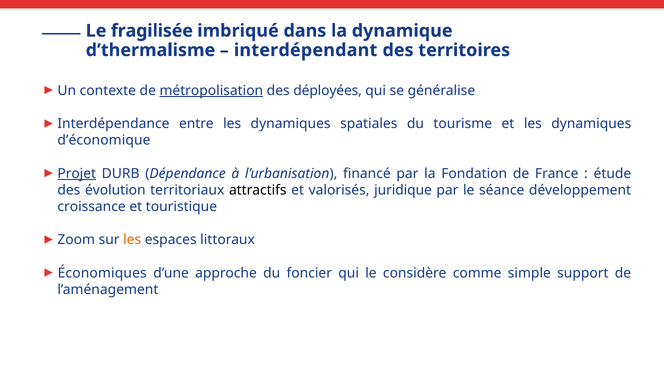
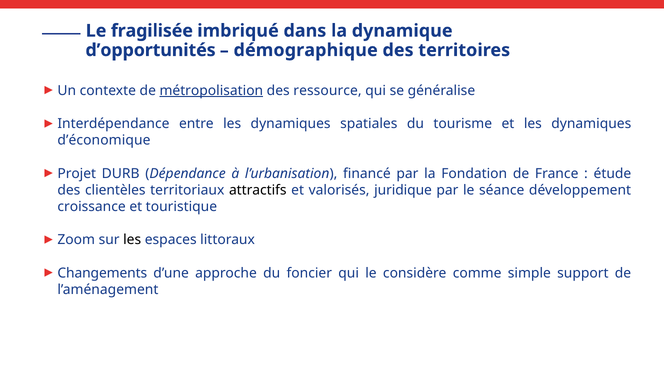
d’thermalisme: d’thermalisme -> d’opportunités
interdépendant: interdépendant -> démographique
déployées: déployées -> ressource
Projet underline: present -> none
évolution: évolution -> clientèles
les at (132, 240) colour: orange -> black
Économiques: Économiques -> Changements
